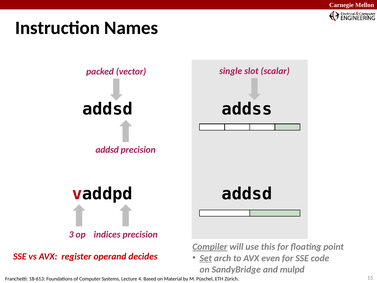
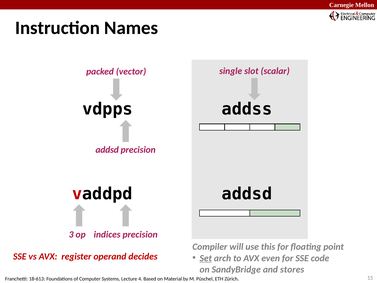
addsd at (108, 109): addsd -> vdpps
Compiler underline: present -> none
mulpd: mulpd -> stores
